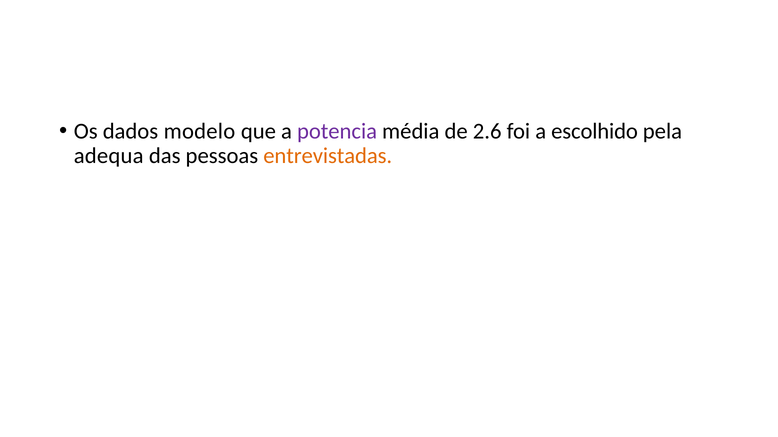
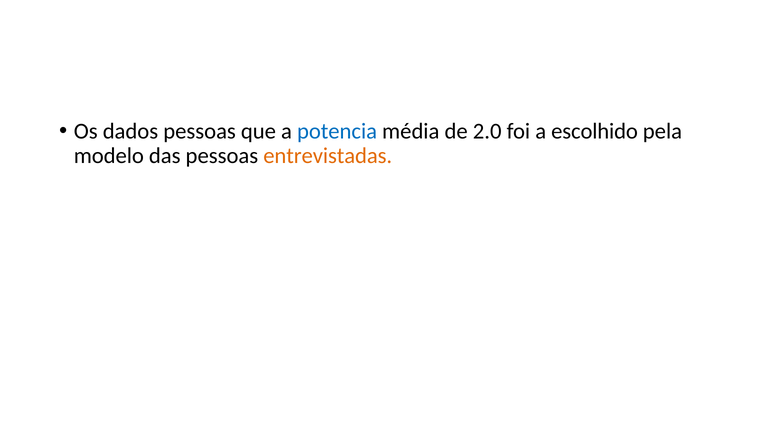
dados modelo: modelo -> pessoas
potencia colour: purple -> blue
2.6: 2.6 -> 2.0
adequa: adequa -> modelo
